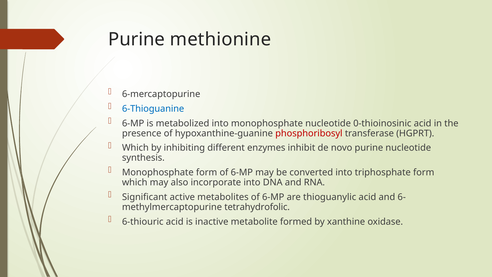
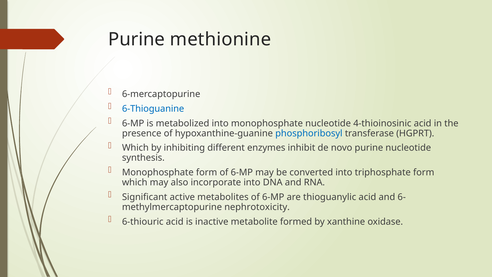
0-thioinosinic: 0-thioinosinic -> 4-thioinosinic
phosphoribosyl colour: red -> blue
tetrahydrofolic: tetrahydrofolic -> nephrotoxicity
